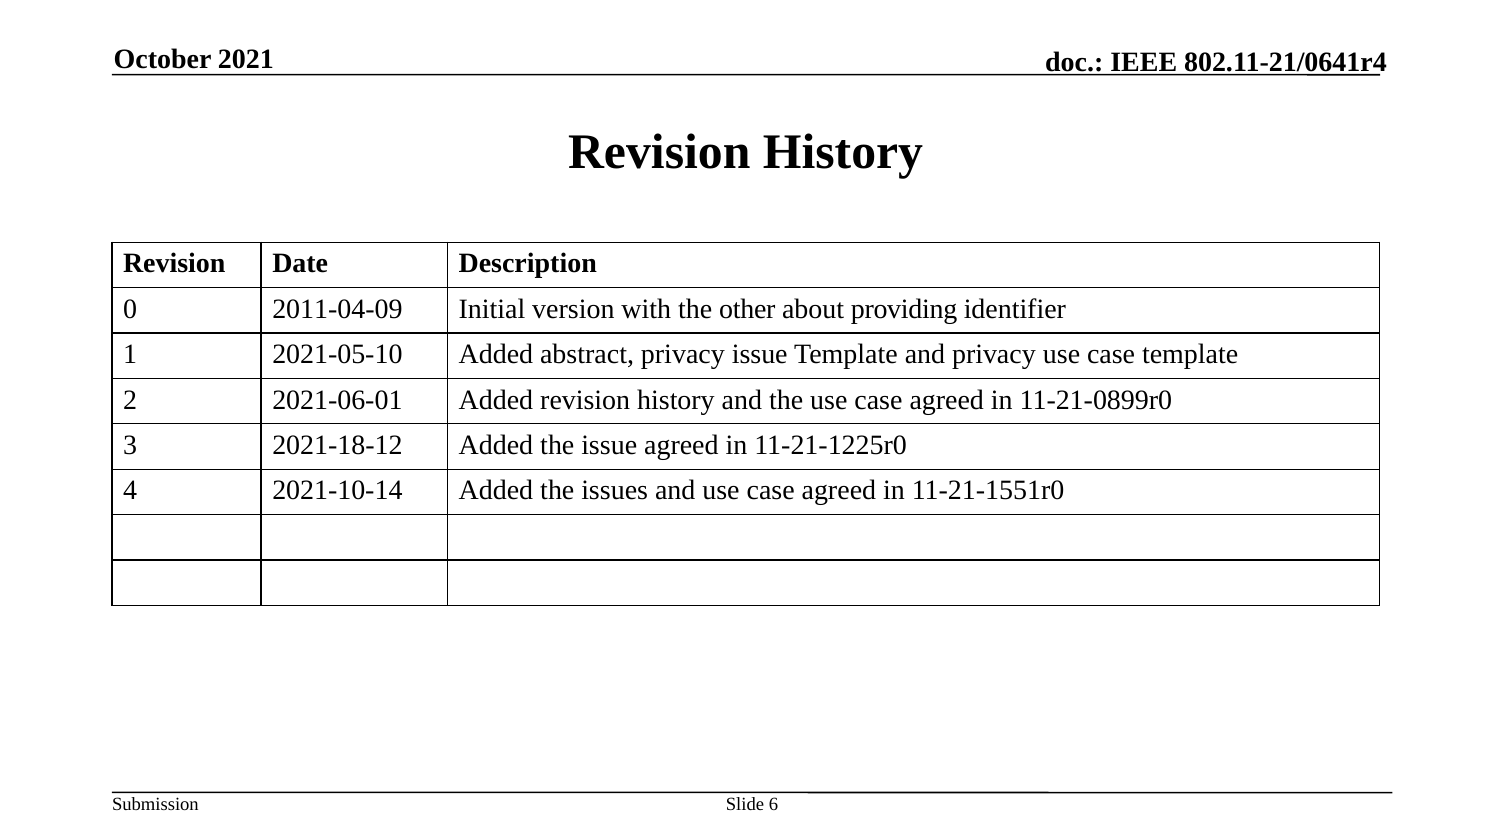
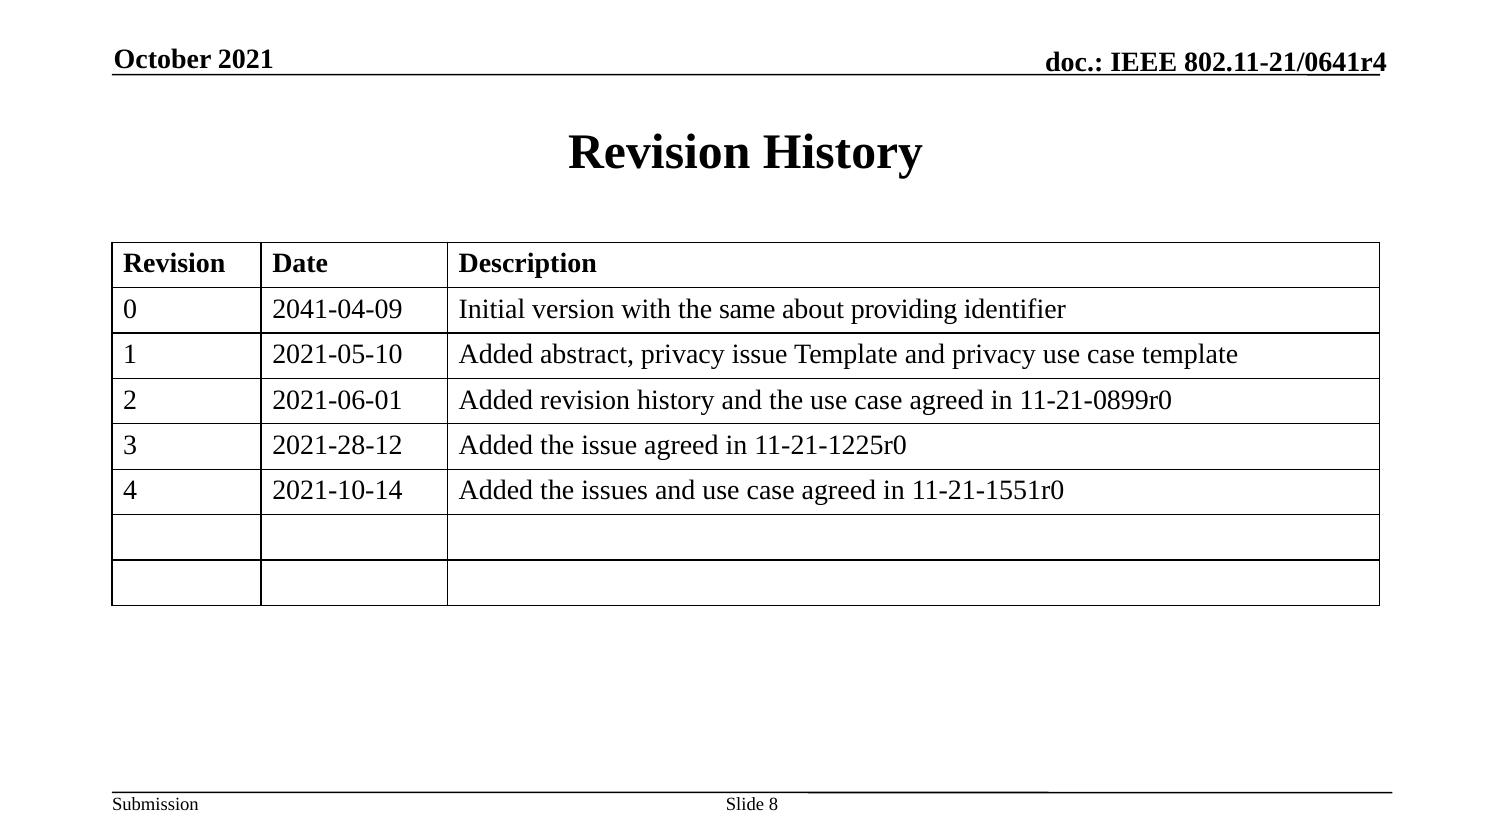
2011-04-09: 2011-04-09 -> 2041-04-09
other: other -> same
2021-18-12: 2021-18-12 -> 2021-28-12
6: 6 -> 8
